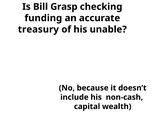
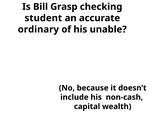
funding: funding -> student
treasury: treasury -> ordinary
